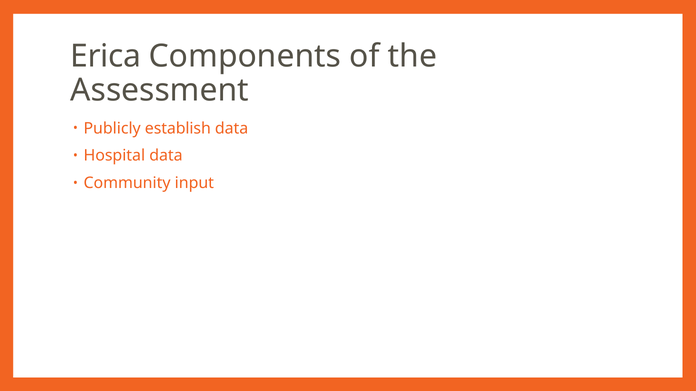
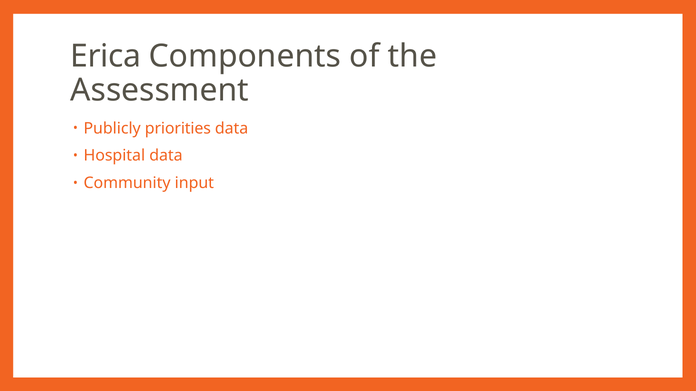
establish: establish -> priorities
